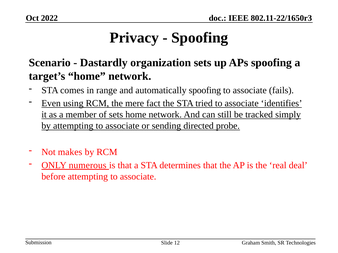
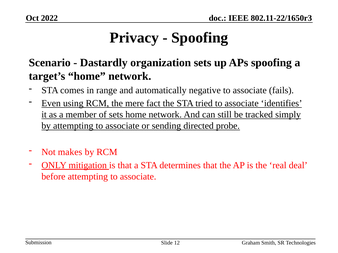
automatically spoofing: spoofing -> negative
numerous: numerous -> mitigation
